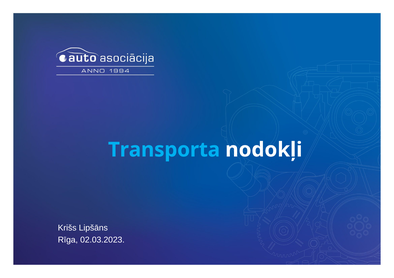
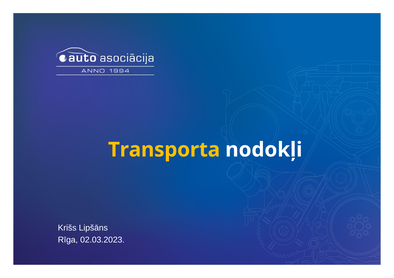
Transporta colour: light blue -> yellow
